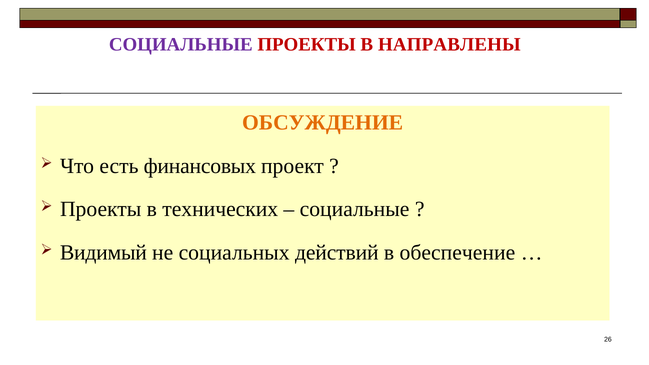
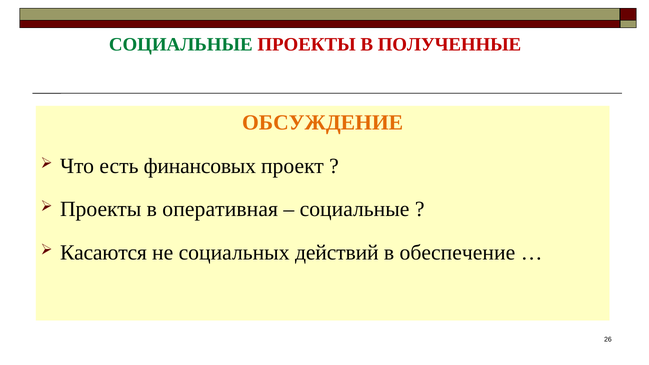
СОЦИАЛЬНЫЕ at (181, 44) colour: purple -> green
НАПРАВЛЕНЫ: НАПРАВЛЕНЫ -> ПОЛУЧЕННЫЕ
технических: технических -> оперативная
Видимый: Видимый -> Касаются
